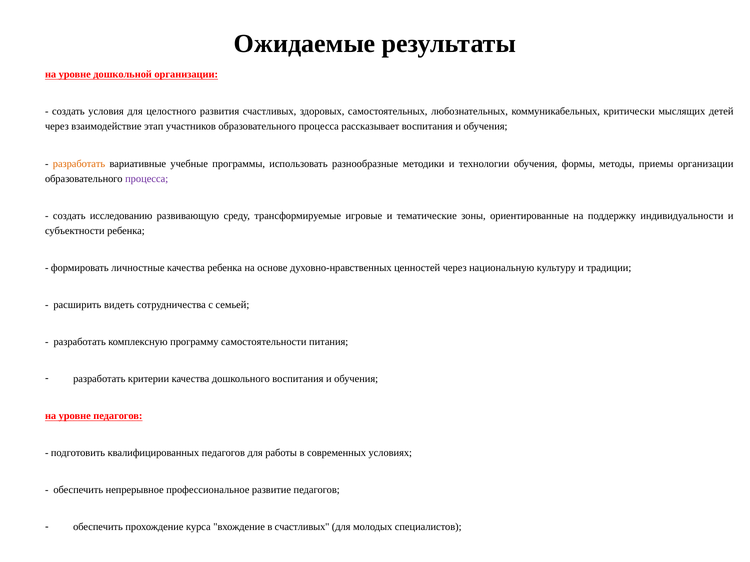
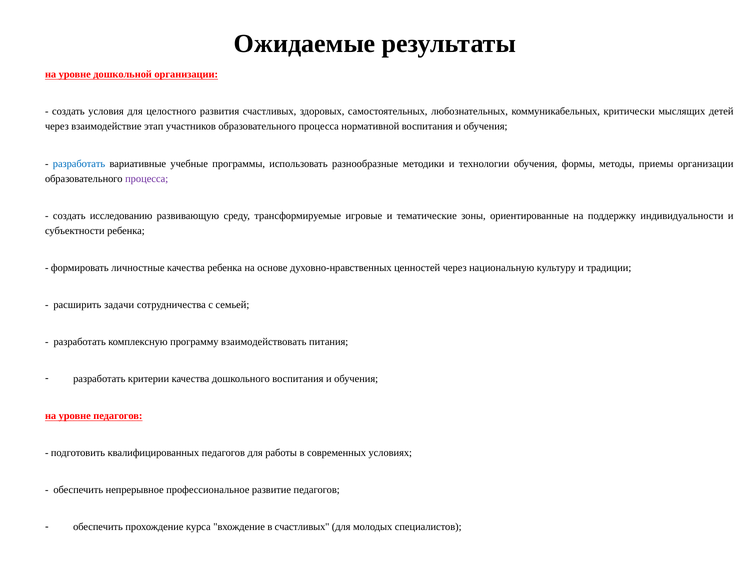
рассказывает: рассказывает -> нормативной
разработать at (79, 164) colour: orange -> blue
видеть: видеть -> задачи
самостоятельности: самостоятельности -> взаимодействовать
